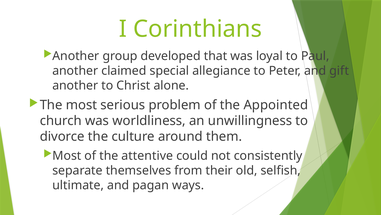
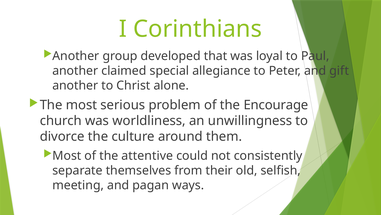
Appointed: Appointed -> Encourage
ultimate: ultimate -> meeting
